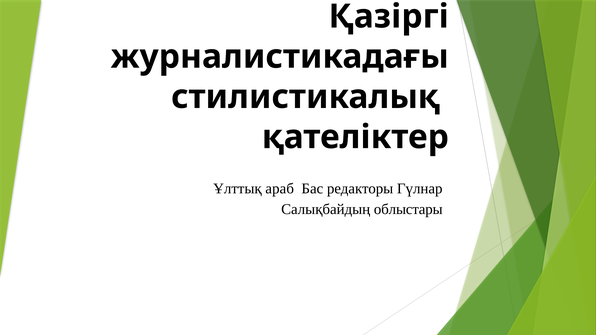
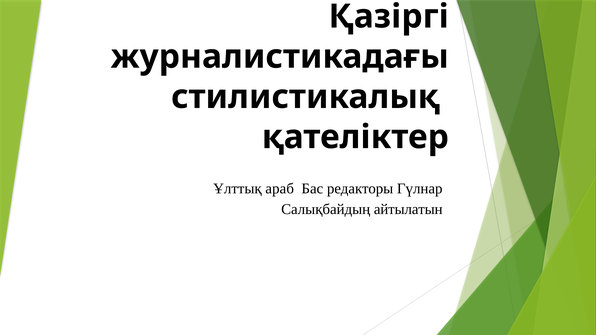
облыстары: облыстары -> айтылатын
